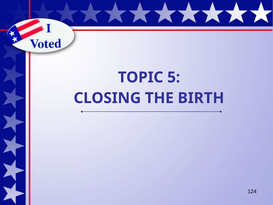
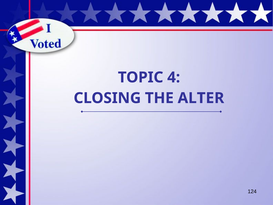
5: 5 -> 4
BIRTH: BIRTH -> ALTER
